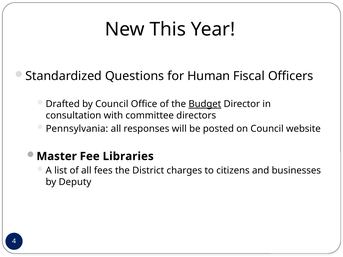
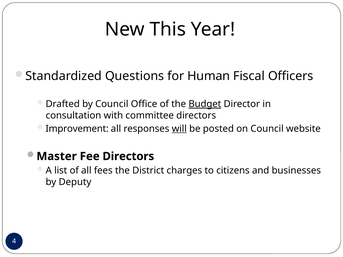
Pennsylvania: Pennsylvania -> Improvement
will underline: none -> present
Fee Libraries: Libraries -> Directors
